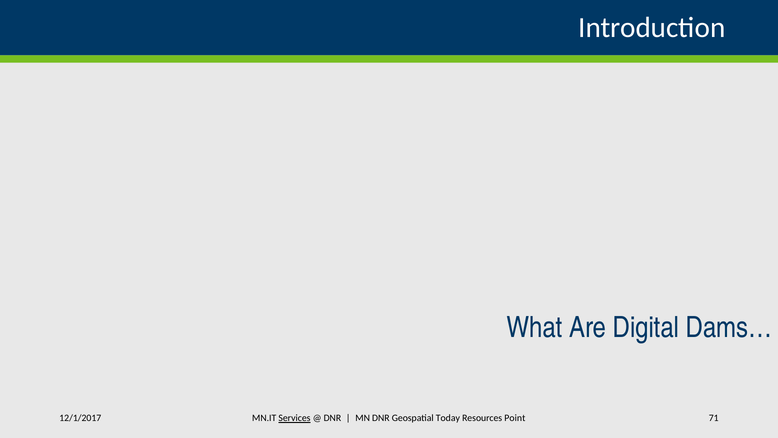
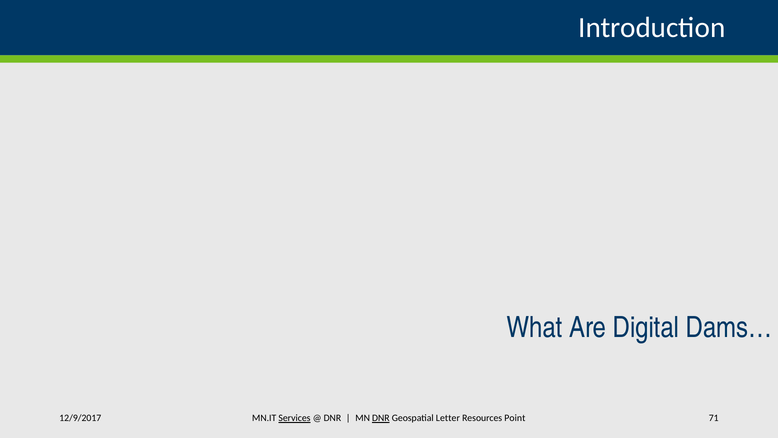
12/1/2017: 12/1/2017 -> 12/9/2017
DNR at (381, 418) underline: none -> present
Today: Today -> Letter
